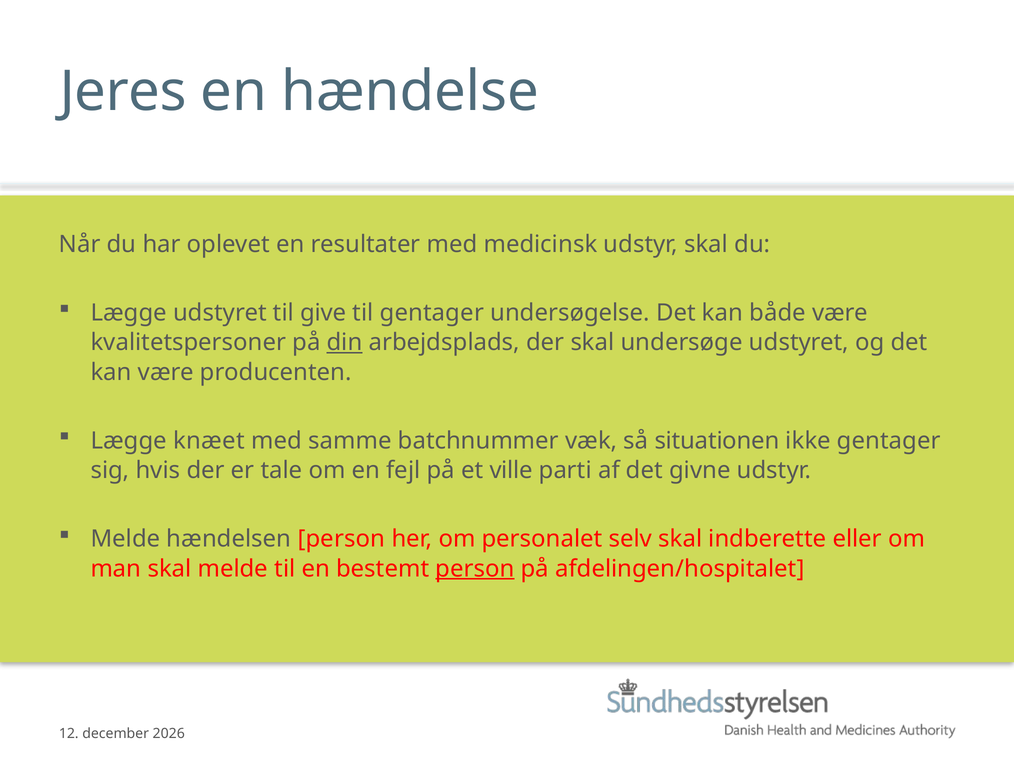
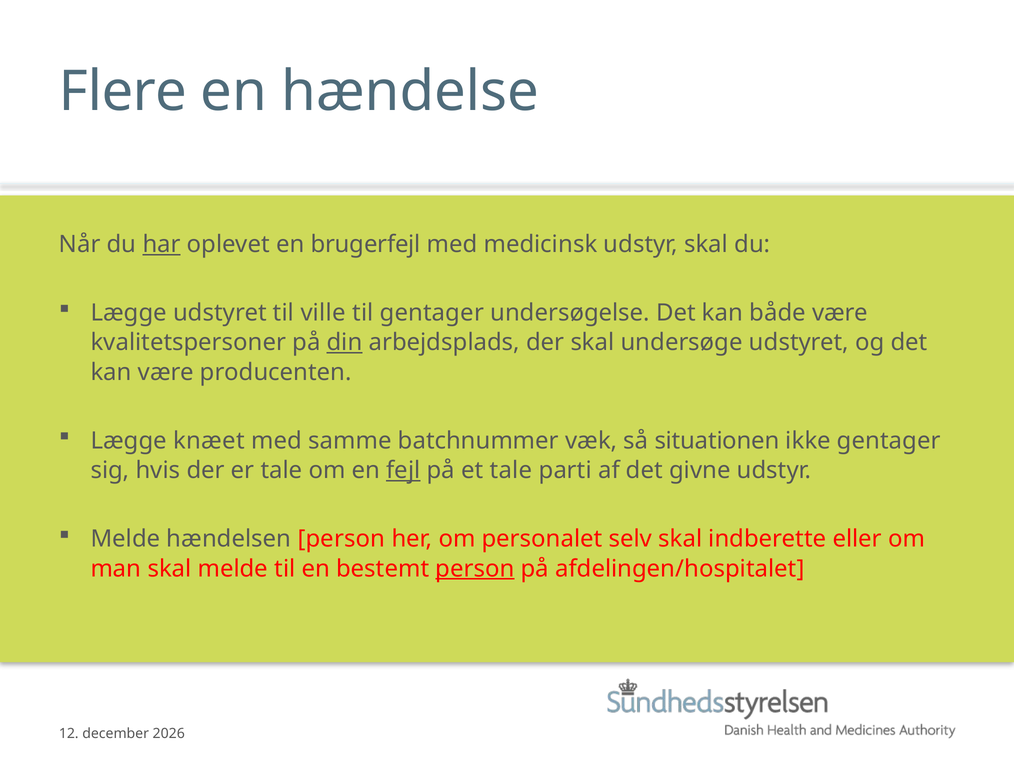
Jeres: Jeres -> Flere
har underline: none -> present
resultater: resultater -> brugerfejl
give: give -> ville
fejl underline: none -> present
et ville: ville -> tale
